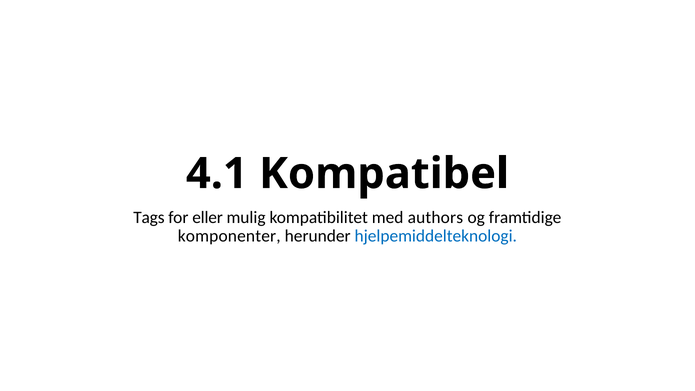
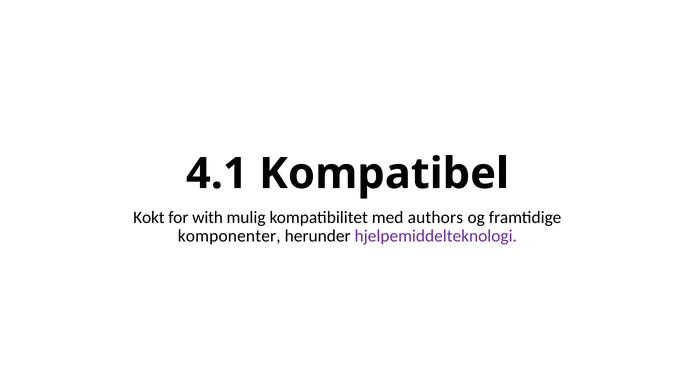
Tags: Tags -> Kokt
eller: eller -> with
hjelpemiddelteknologi colour: blue -> purple
